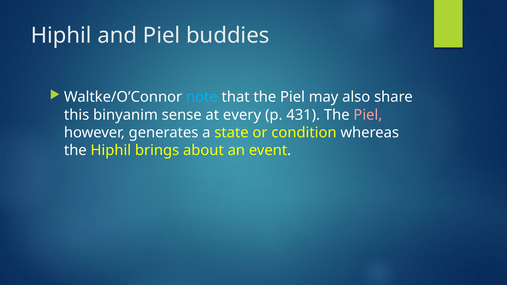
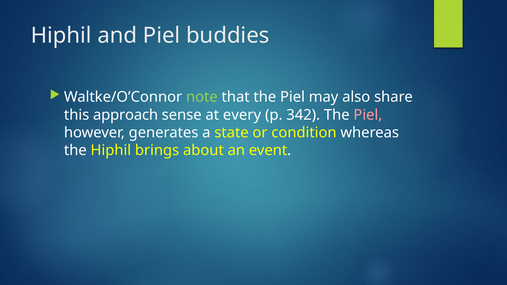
note colour: light blue -> light green
binyanim: binyanim -> approach
431: 431 -> 342
